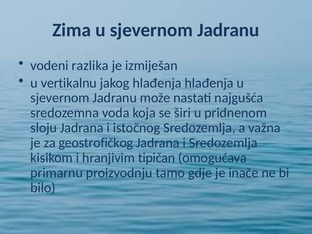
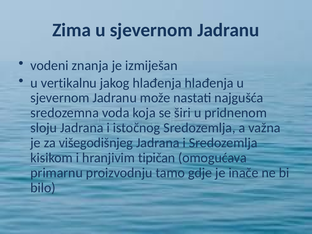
razlika: razlika -> znanja
geostrofičkog: geostrofičkog -> višegodišnjeg
